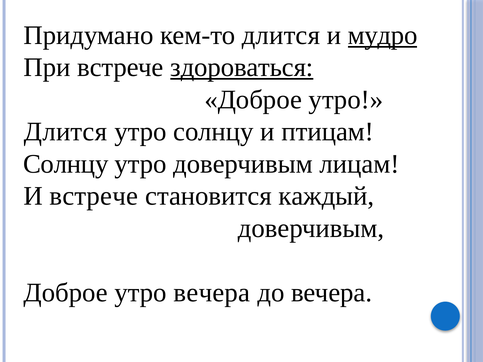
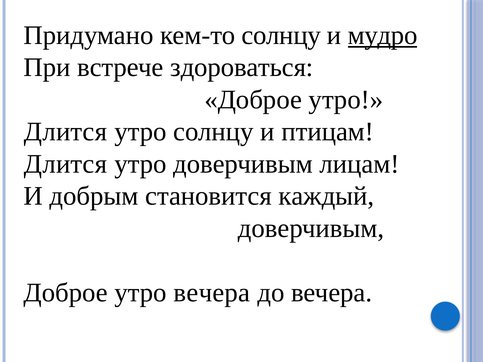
кем-то длится: длится -> солнцу
здороваться underline: present -> none
Солнцу at (66, 164): Солнцу -> Длится
И встрече: встрече -> добрым
